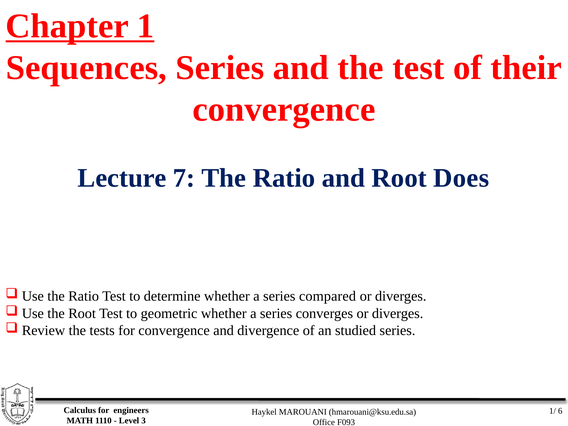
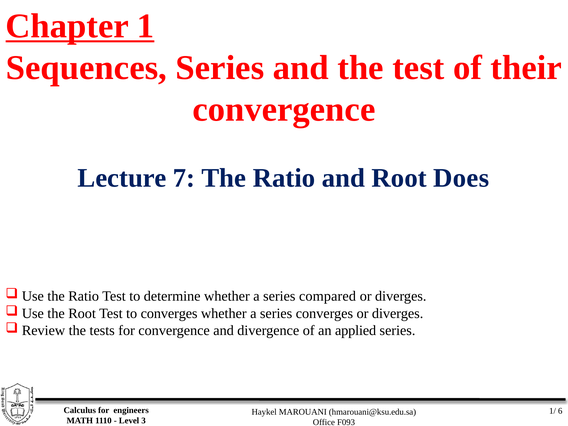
to geometric: geometric -> converges
studied: studied -> applied
